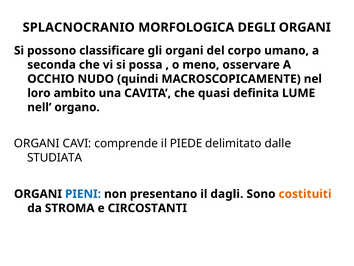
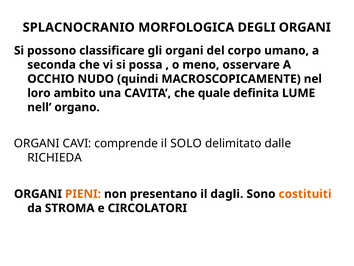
quasi: quasi -> quale
PIEDE: PIEDE -> SOLO
STUDIATA: STUDIATA -> RICHIEDA
PIENI colour: blue -> orange
CIRCOSTANTI: CIRCOSTANTI -> CIRCOLATORI
